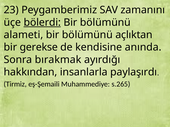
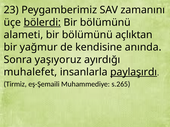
gerekse: gerekse -> yağmur
bırakmak: bırakmak -> yaşıyoruz
hakkından: hakkından -> muhalefet
paylaşırdı underline: none -> present
